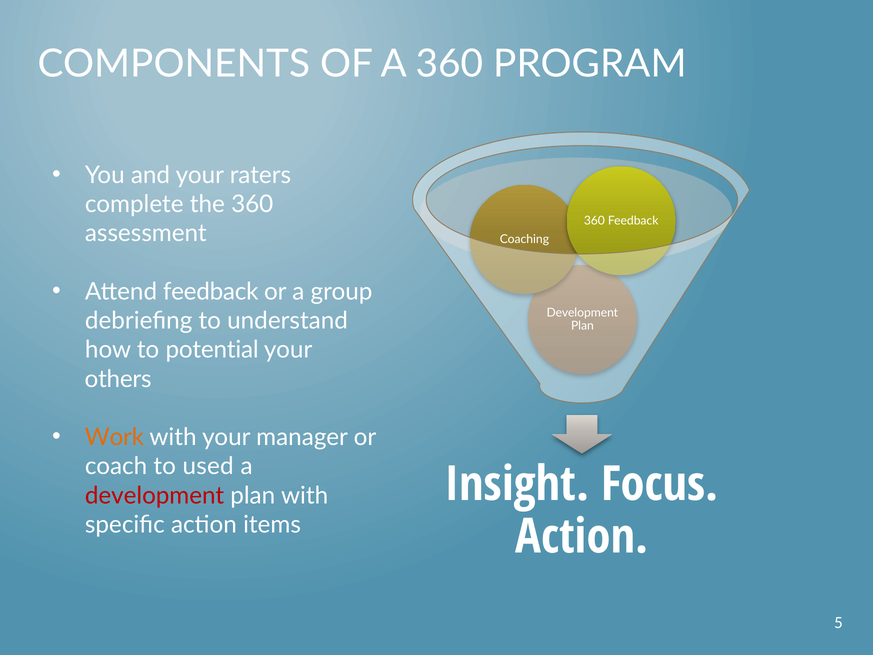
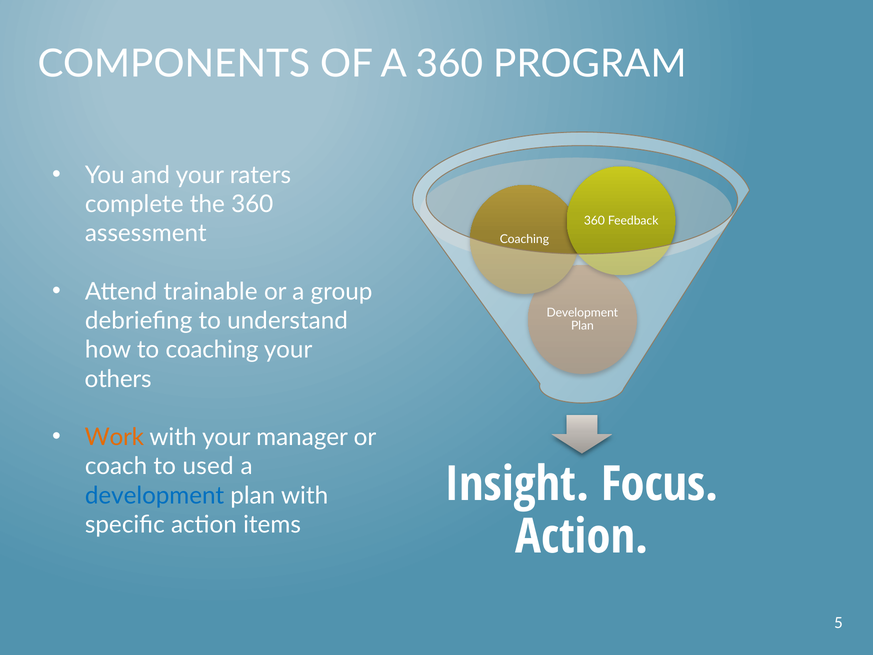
Attend feedback: feedback -> trainable
to potential: potential -> coaching
development at (155, 495) colour: red -> blue
